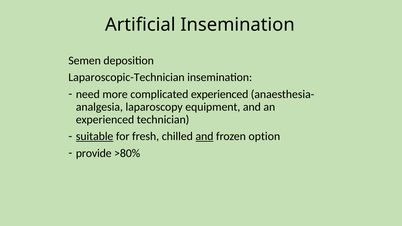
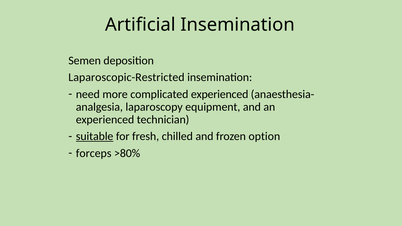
Laparoscopic-Technician: Laparoscopic-Technician -> Laparoscopic-Restricted
and at (204, 136) underline: present -> none
provide: provide -> forceps
